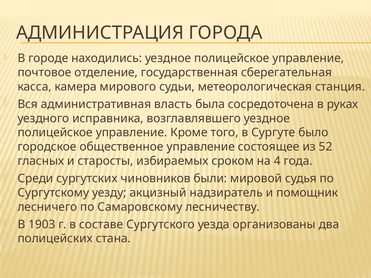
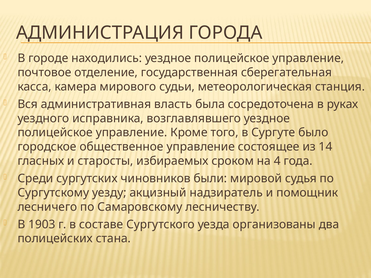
52: 52 -> 14
